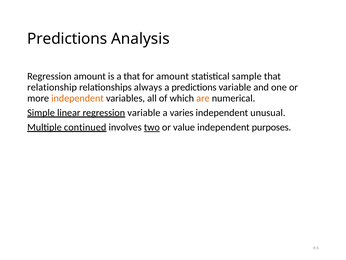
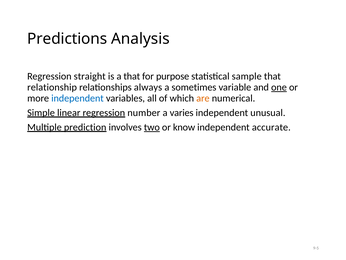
Regression amount: amount -> straight
for amount: amount -> purpose
a predictions: predictions -> sometimes
one underline: none -> present
independent at (77, 98) colour: orange -> blue
regression variable: variable -> number
continued: continued -> prediction
value: value -> know
purposes: purposes -> accurate
